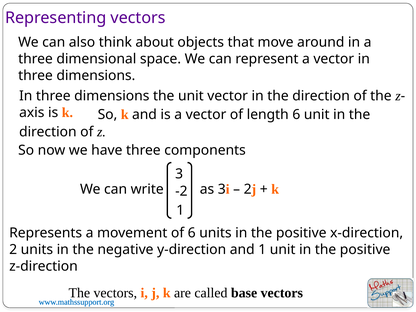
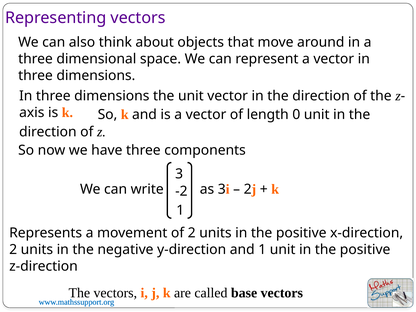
length 6: 6 -> 0
of 6: 6 -> 2
